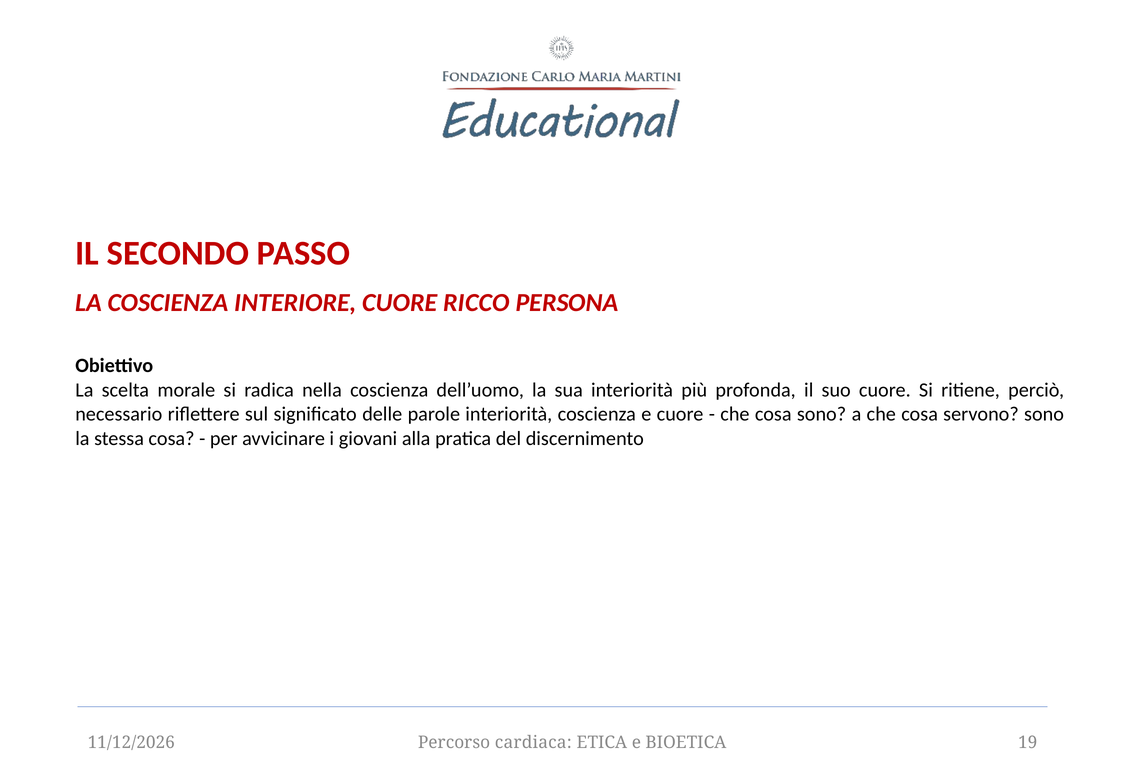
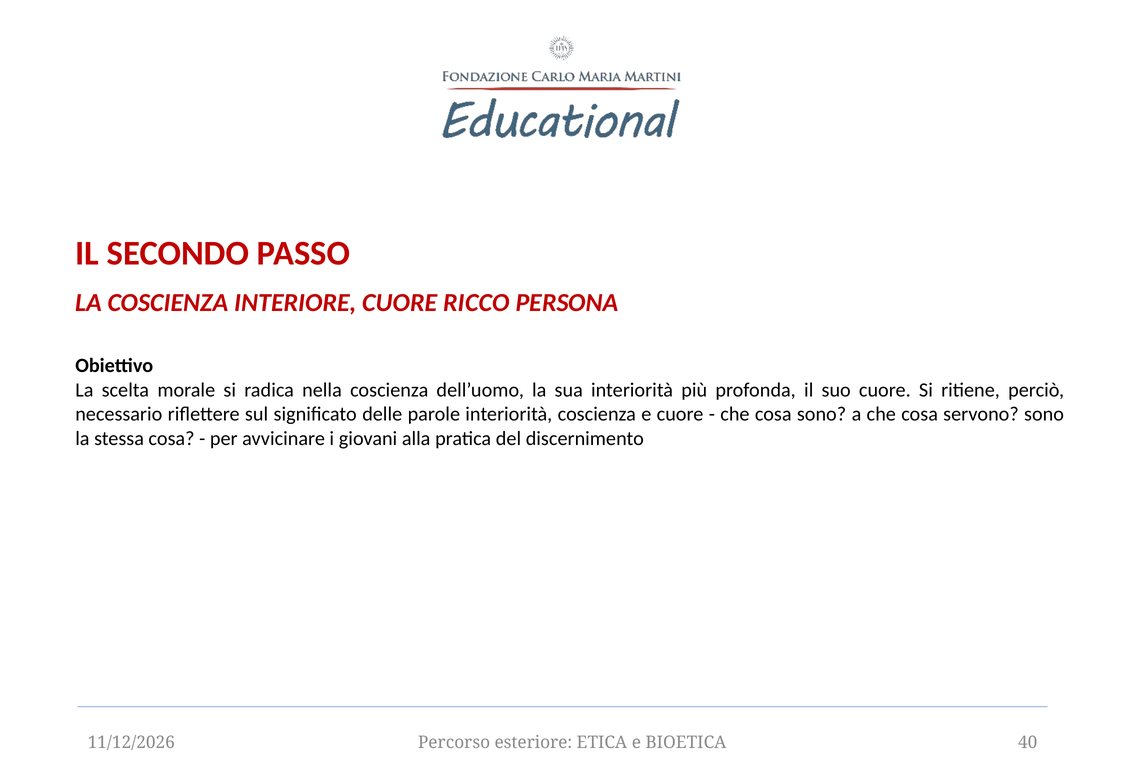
cardiaca: cardiaca -> esteriore
19: 19 -> 40
